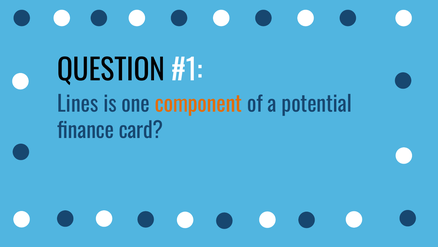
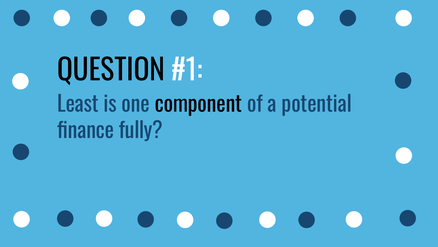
Lines: Lines -> Least
component colour: orange -> black
card: card -> fully
